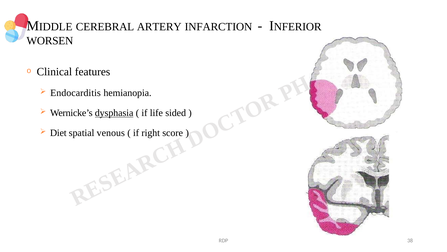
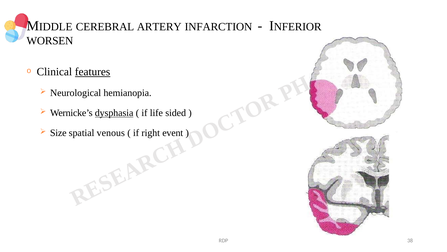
features underline: none -> present
Endocarditis: Endocarditis -> Neurological
Diet: Diet -> Size
score: score -> event
